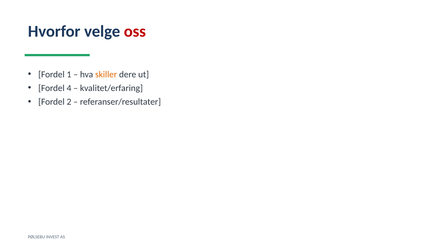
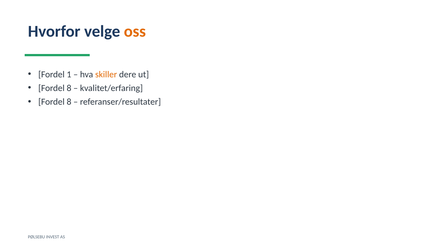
oss colour: red -> orange
4 at (69, 88): 4 -> 8
2 at (69, 102): 2 -> 8
